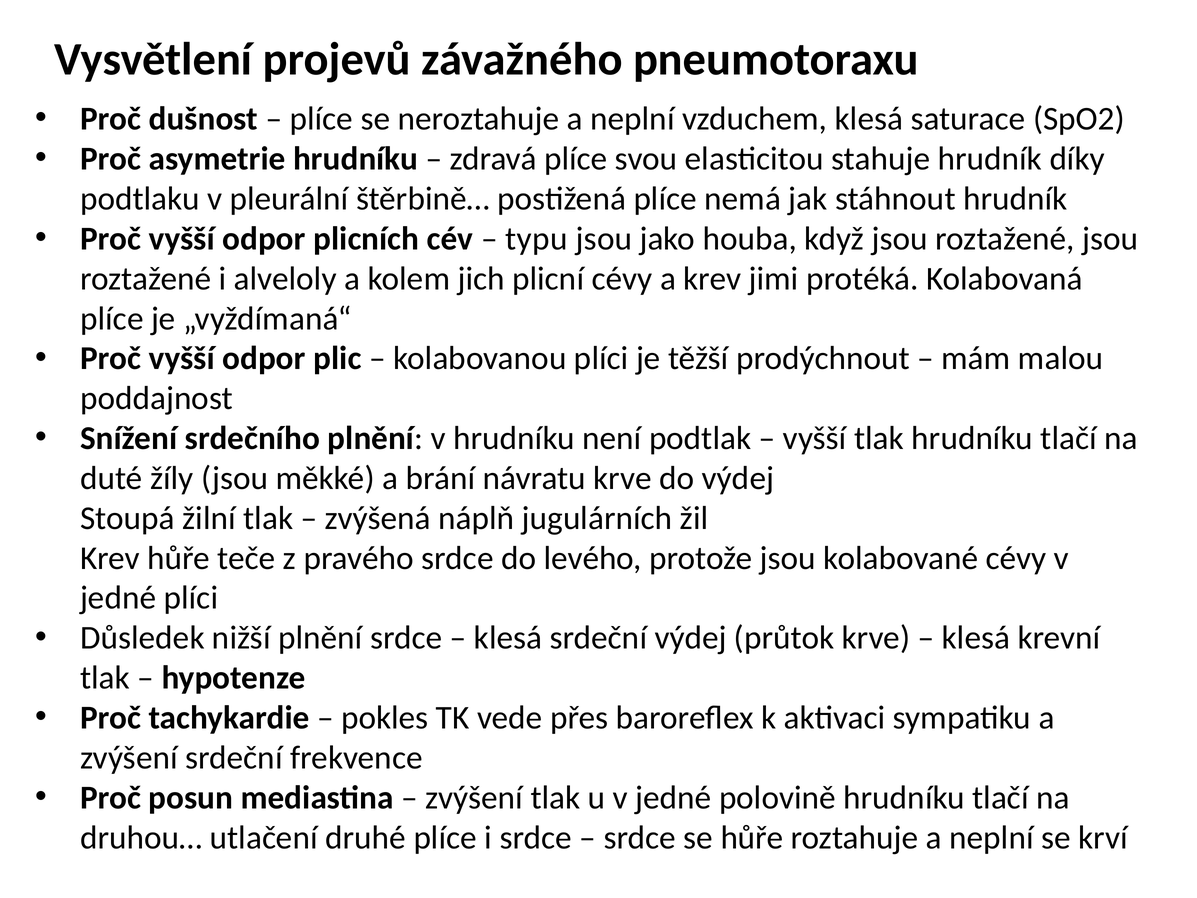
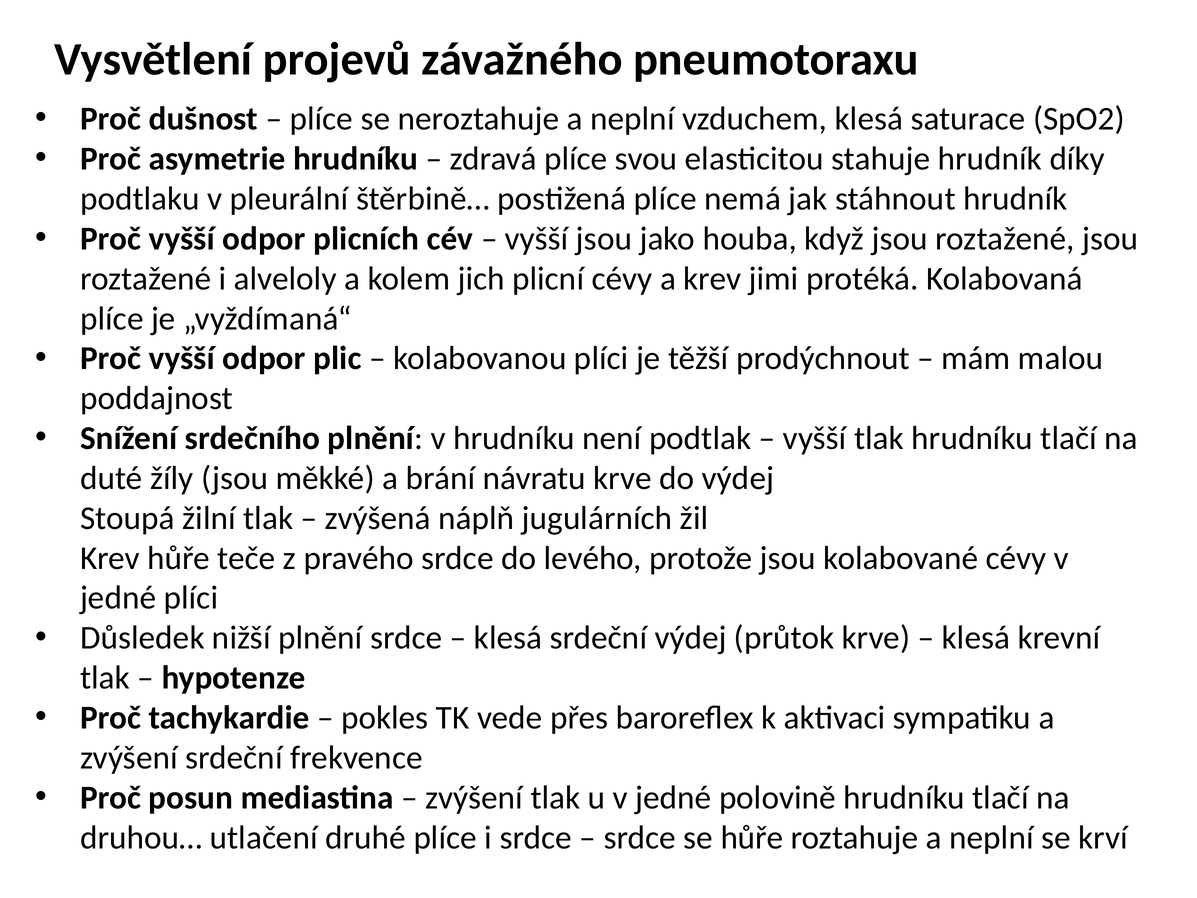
typu at (537, 239): typu -> vyšší
